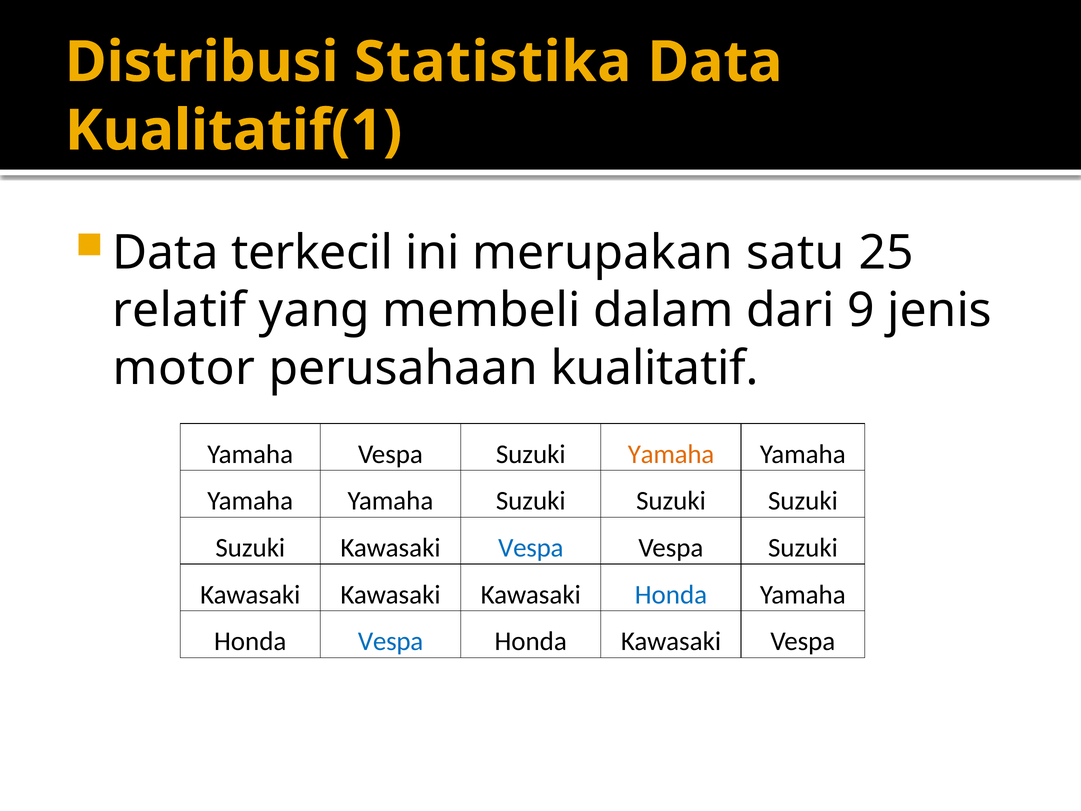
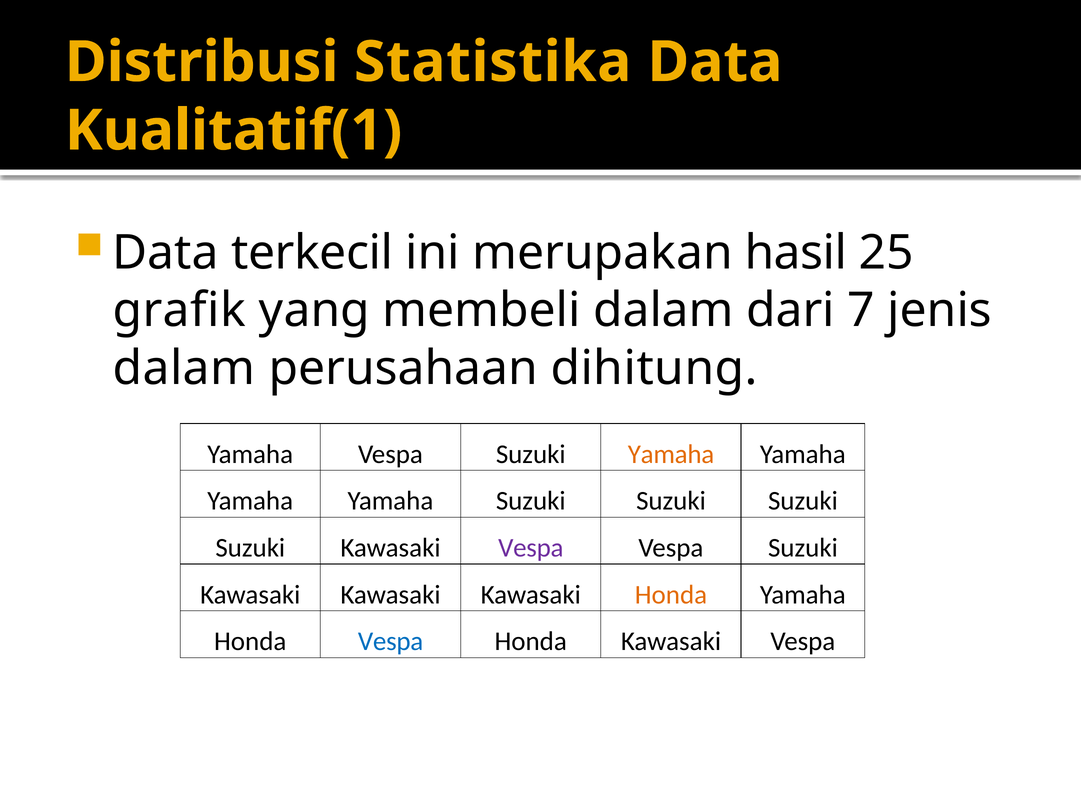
satu: satu -> hasil
relatif: relatif -> grafik
9: 9 -> 7
motor at (184, 368): motor -> dalam
kualitatif: kualitatif -> dihitung
Vespa at (531, 548) colour: blue -> purple
Honda at (671, 594) colour: blue -> orange
